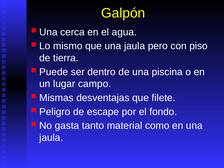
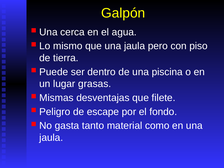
campo: campo -> grasas
